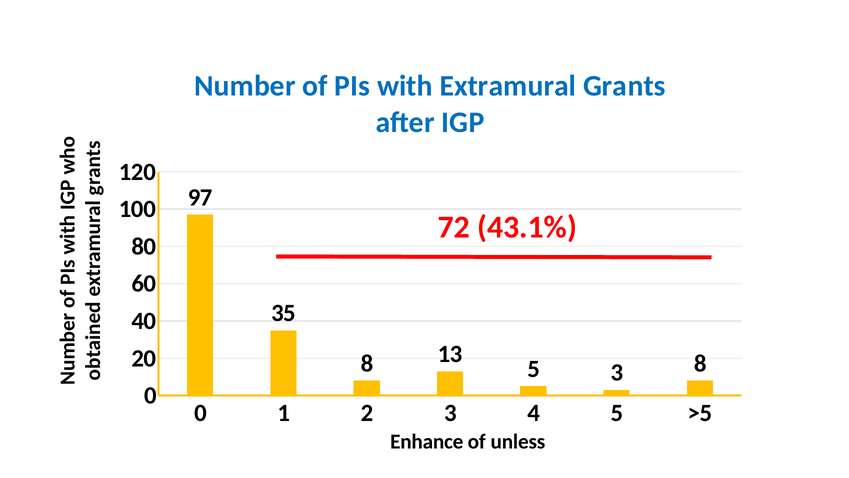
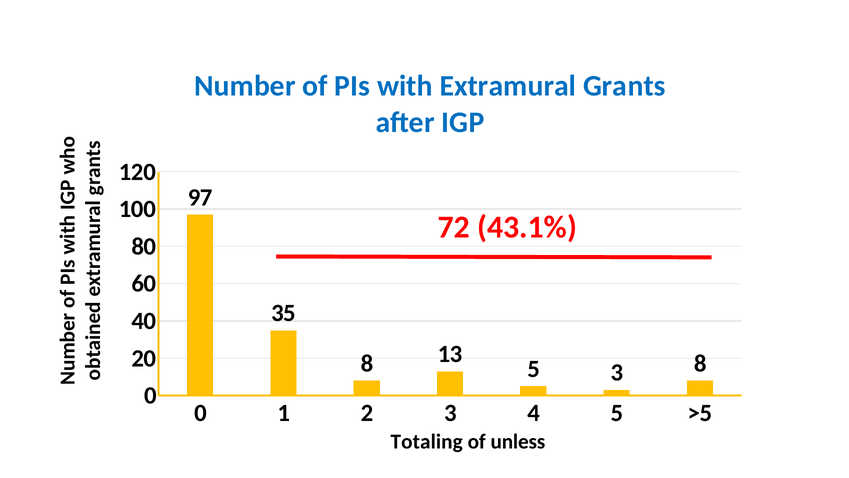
Enhance: Enhance -> Totaling
